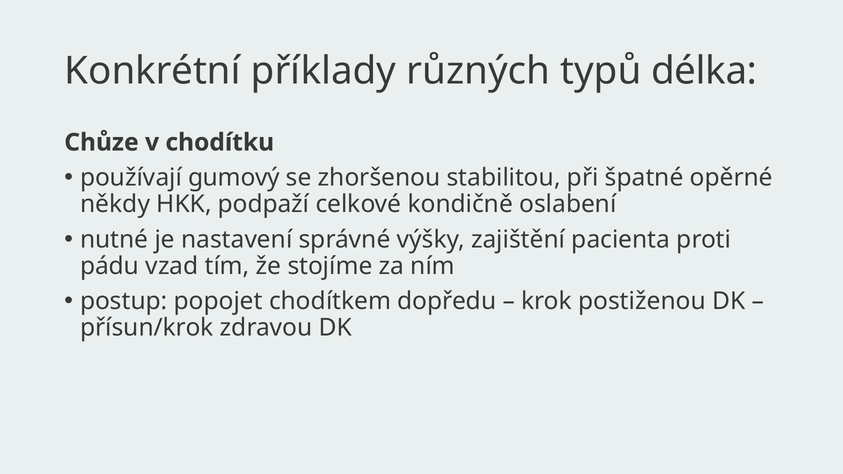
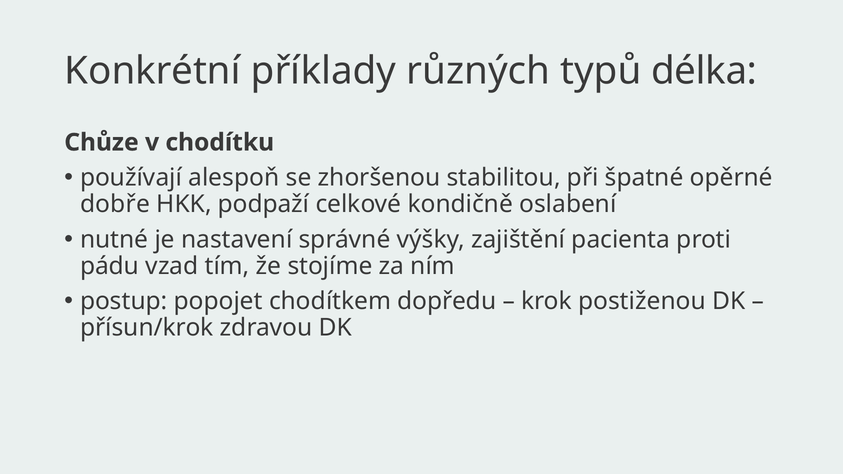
gumový: gumový -> alespoň
někdy: někdy -> dobře
